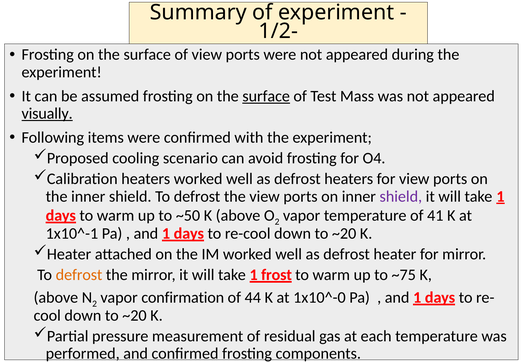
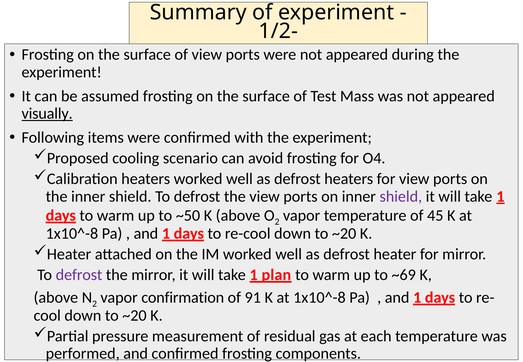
surface at (266, 96) underline: present -> none
41: 41 -> 45
1x10^-1 at (72, 234): 1x10^-1 -> 1x10^-8
defrost at (79, 275) colour: orange -> purple
frost: frost -> plan
~75: ~75 -> ~69
44: 44 -> 91
1x10^-0 at (319, 298): 1x10^-0 -> 1x10^-8
